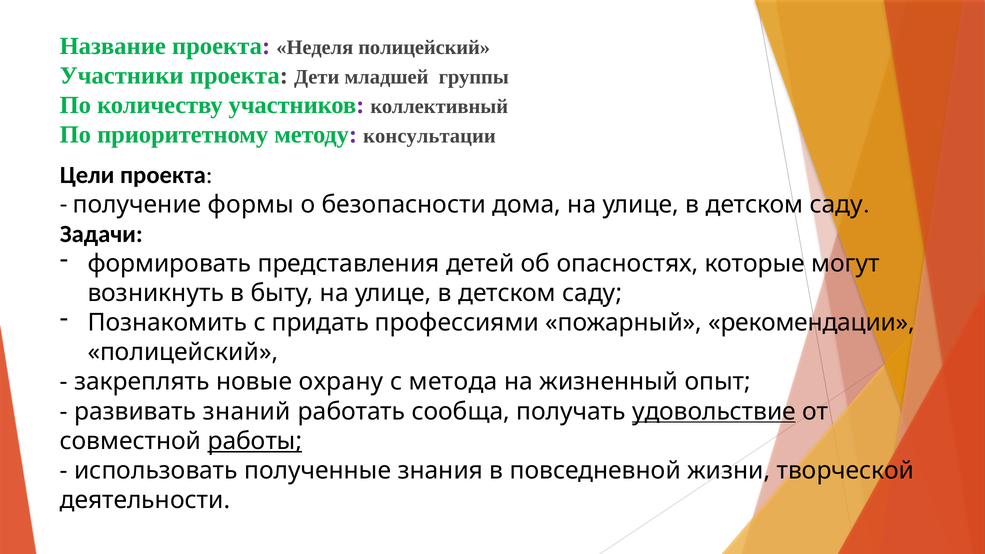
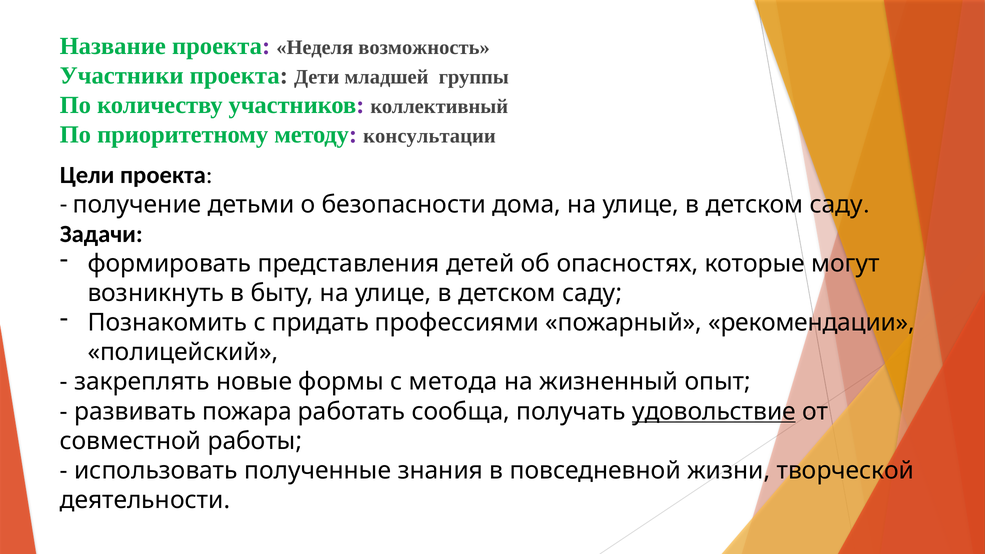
Неделя полицейский: полицейский -> возможность
формы: формы -> детьми
охрану: охрану -> формы
знаний: знаний -> пожара
работы underline: present -> none
